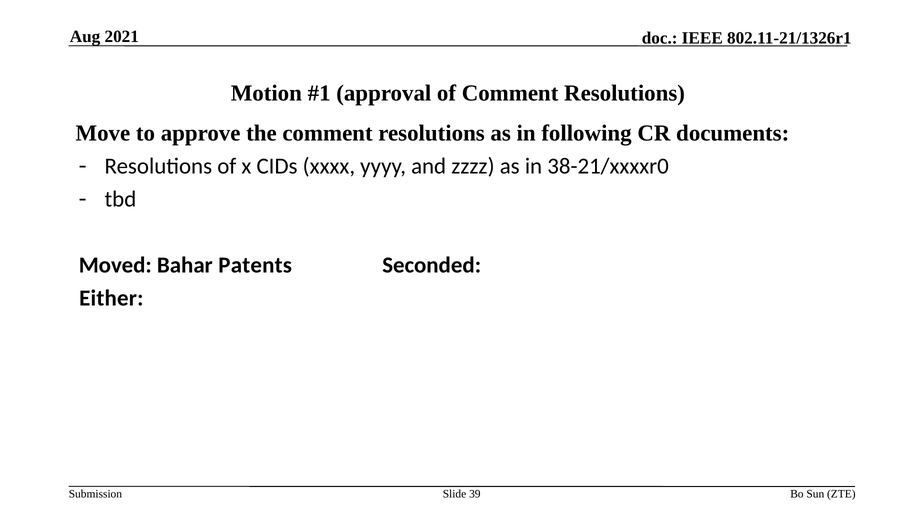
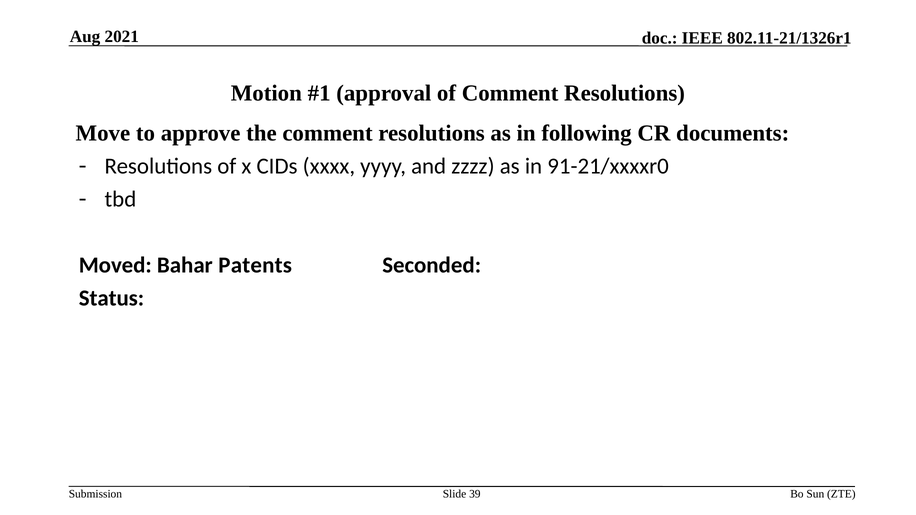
38-21/xxxxr0: 38-21/xxxxr0 -> 91-21/xxxxr0
Either: Either -> Status
